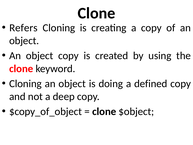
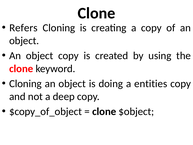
defined: defined -> entities
